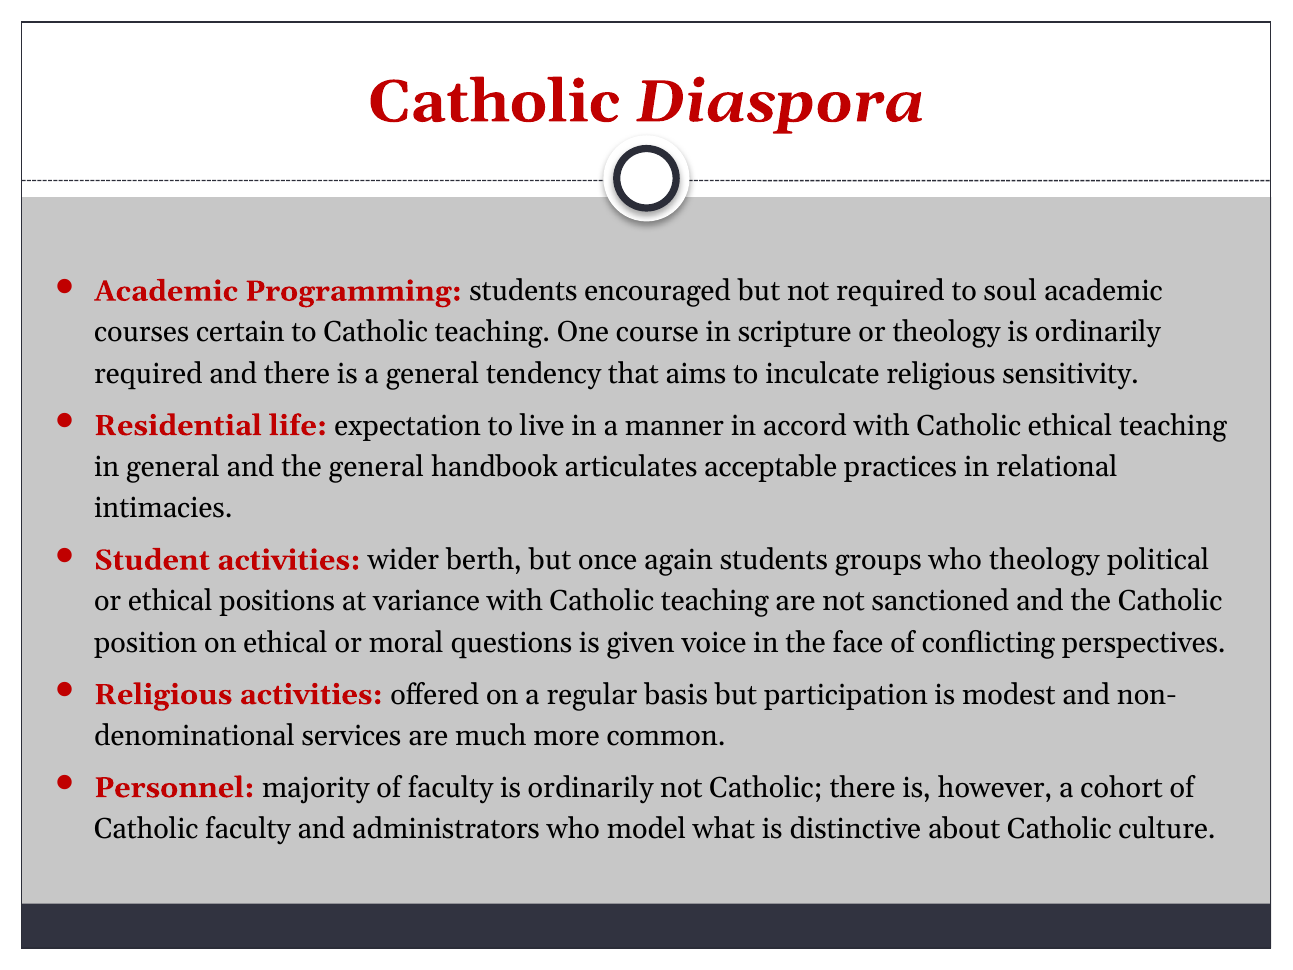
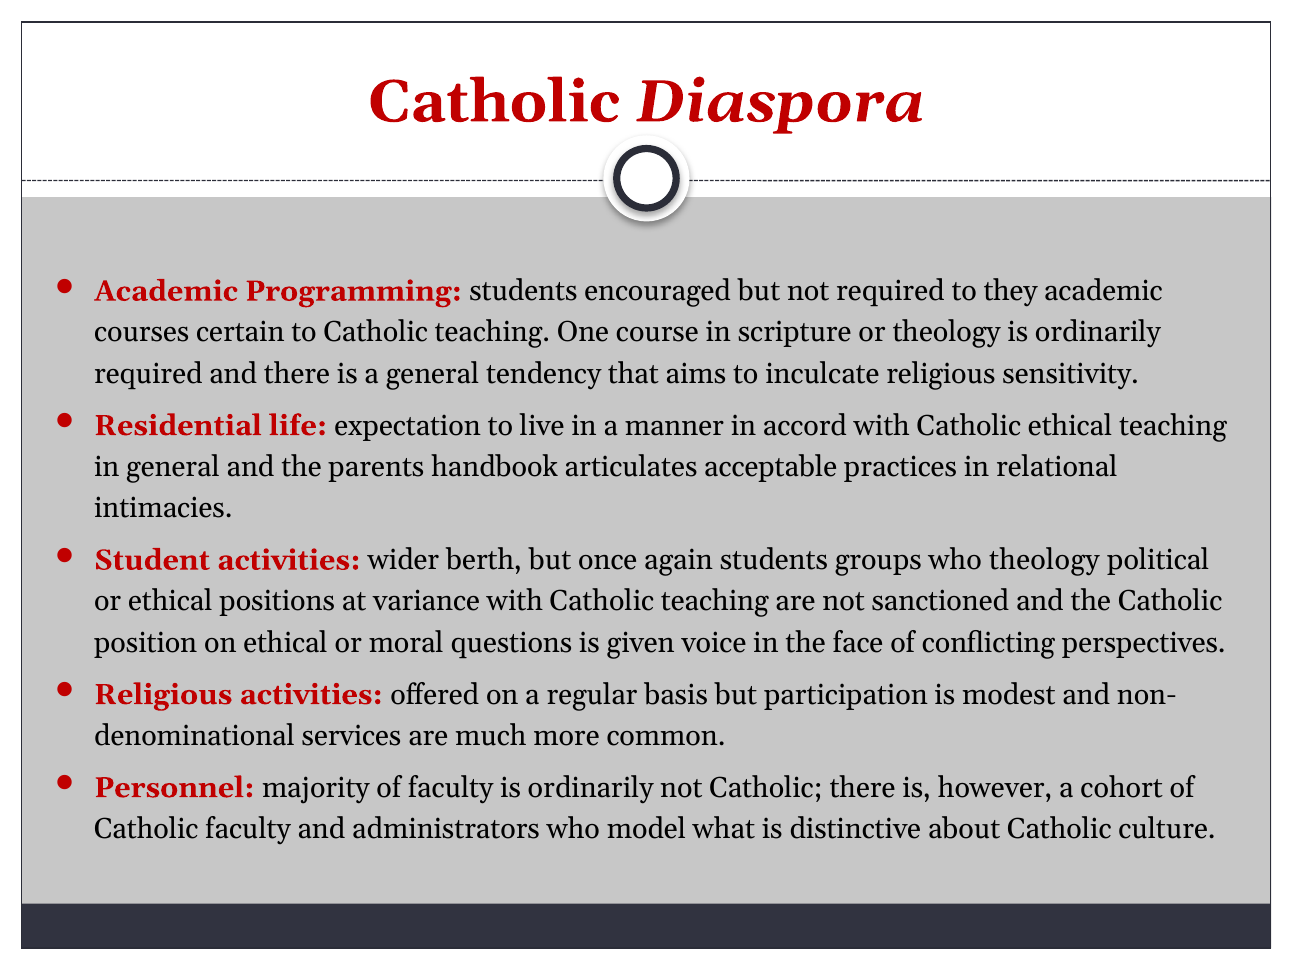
soul: soul -> they
the general: general -> parents
